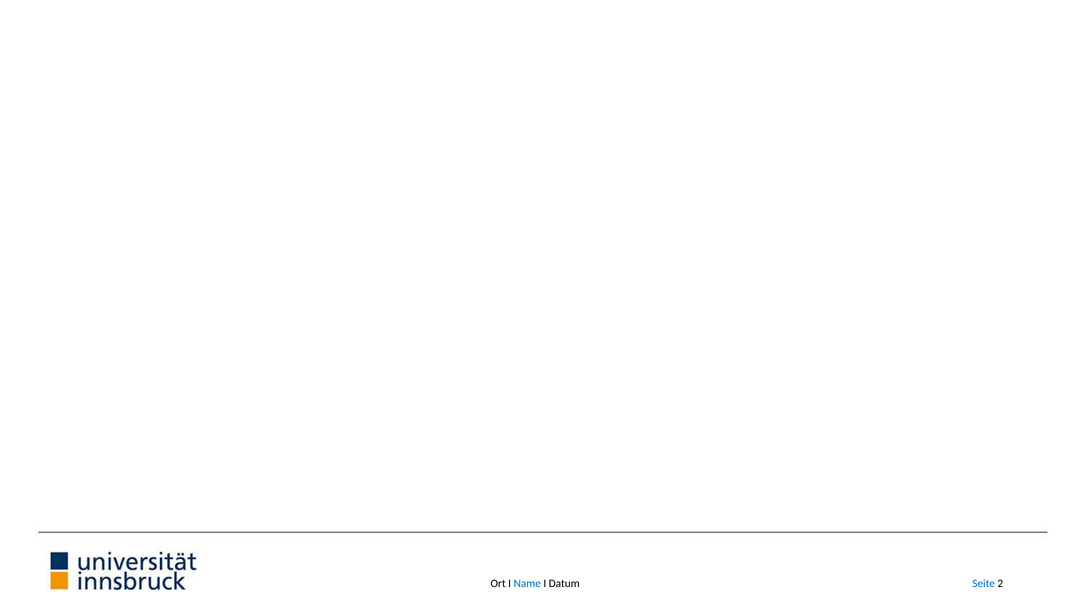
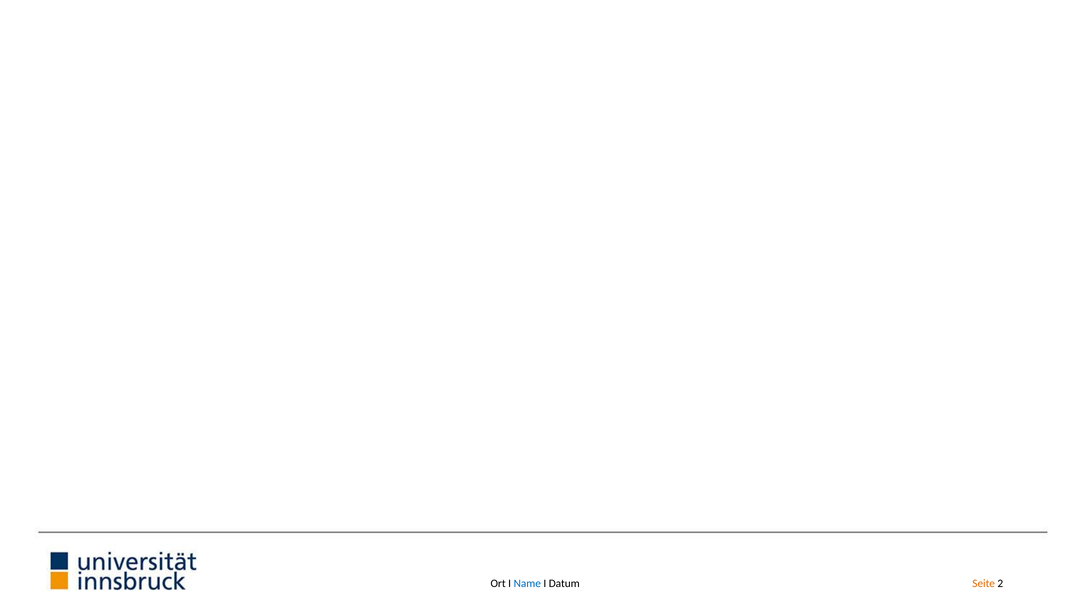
Seite colour: blue -> orange
